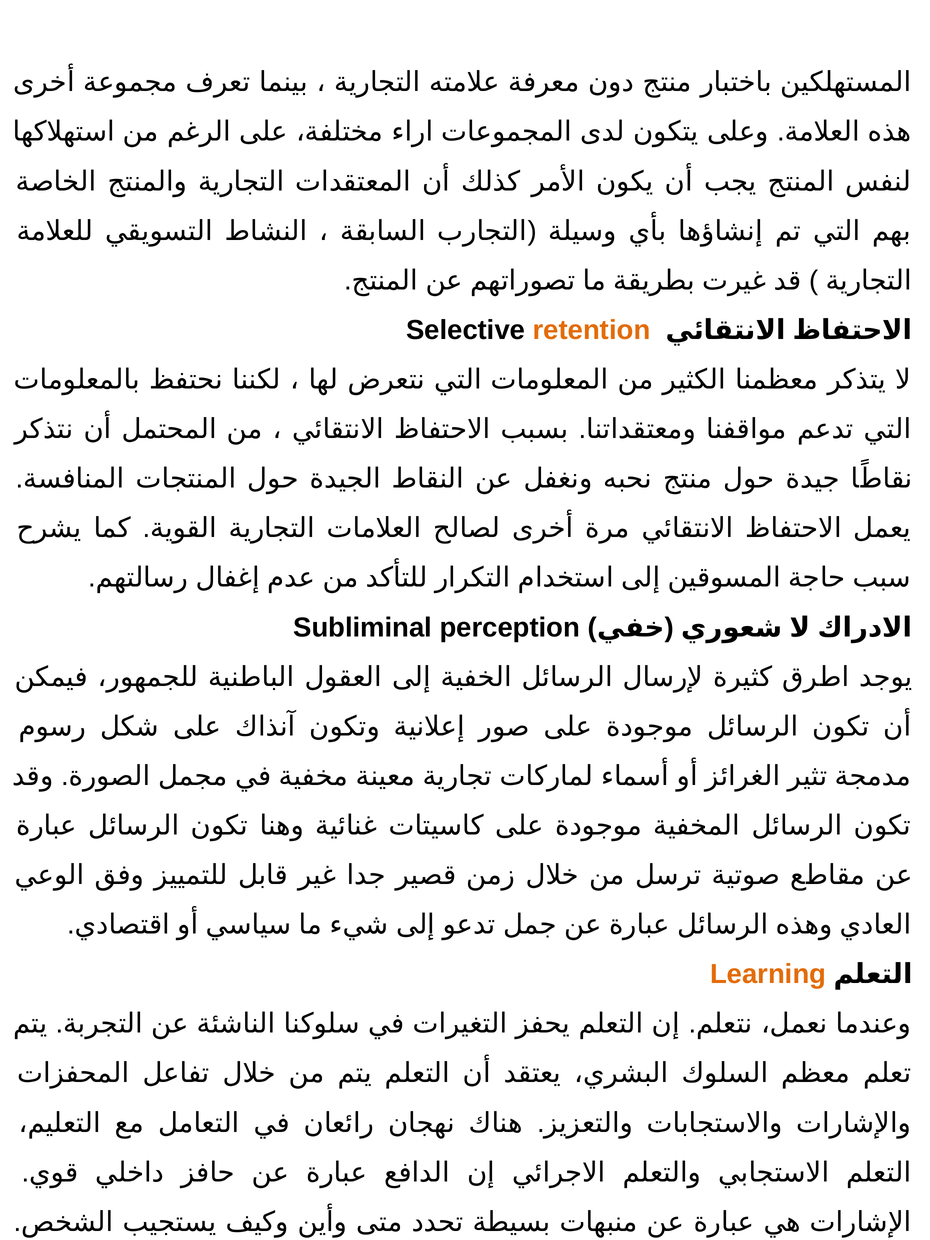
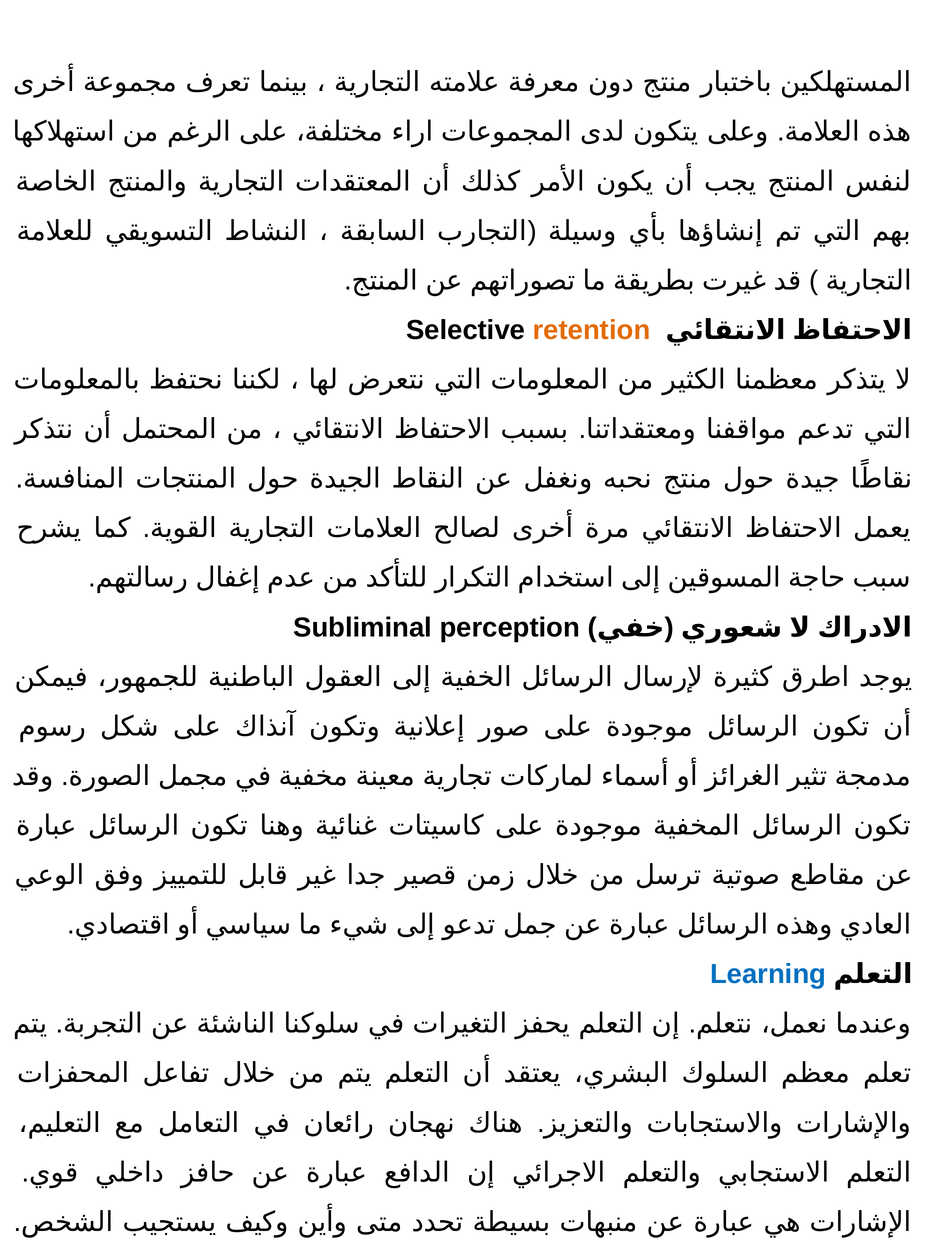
Learning colour: orange -> blue
